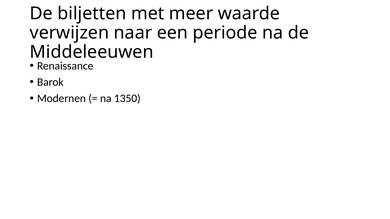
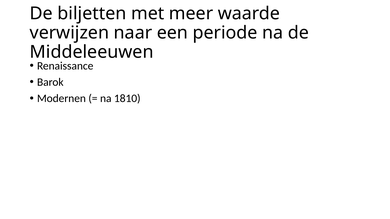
1350: 1350 -> 1810
